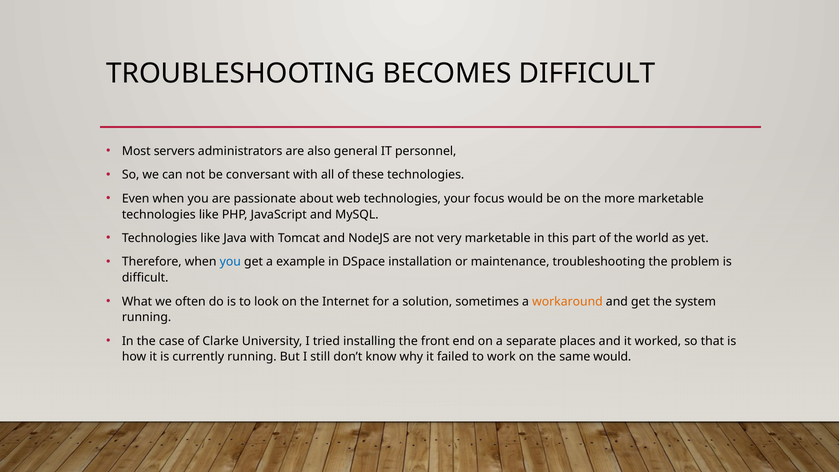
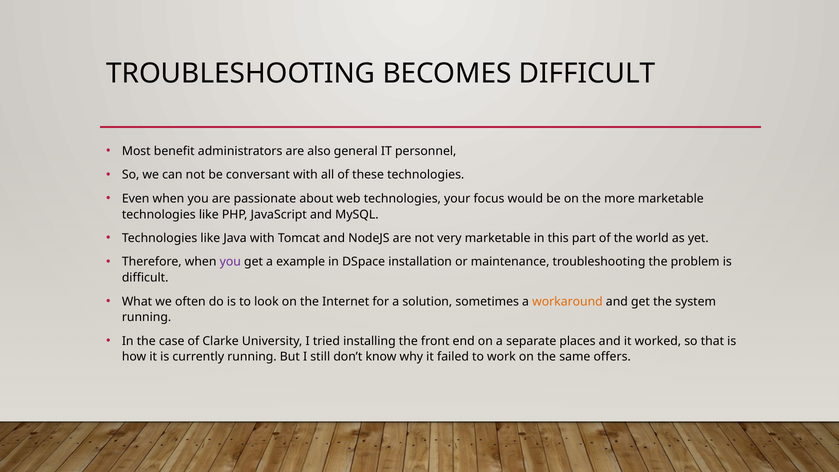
servers: servers -> benefit
you at (230, 262) colour: blue -> purple
same would: would -> offers
